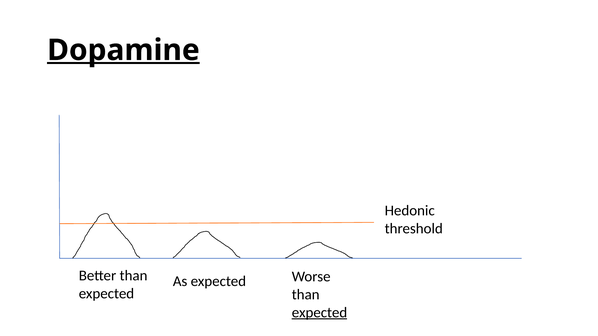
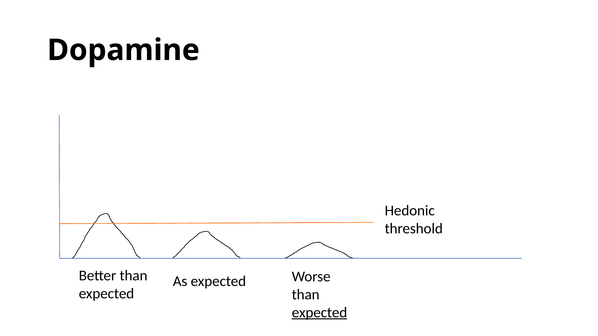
Dopamine underline: present -> none
